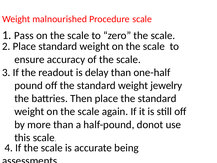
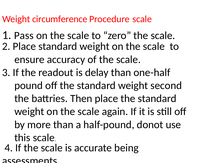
malnourished: malnourished -> circumference
jewelry: jewelry -> second
